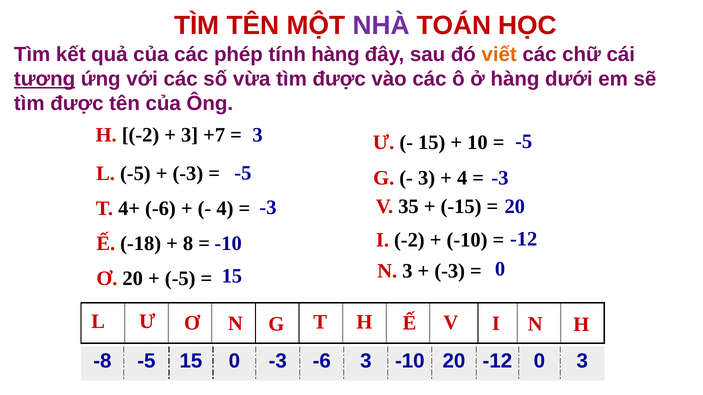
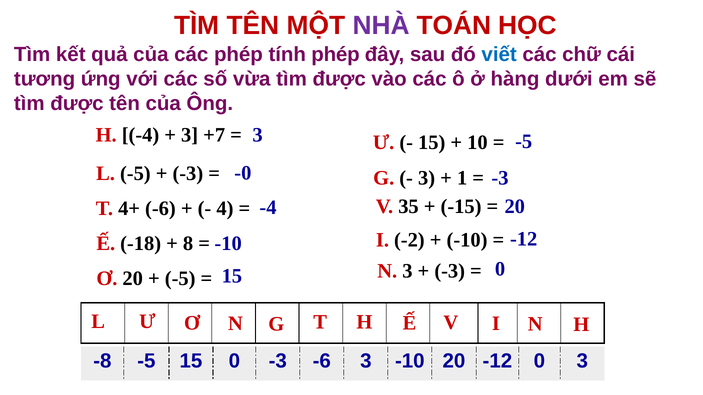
tính hàng: hàng -> phép
viết colour: orange -> blue
tương underline: present -> none
H -2: -2 -> -4
-5 at (243, 173): -5 -> -0
4 at (462, 178): 4 -> 1
-3 at (268, 208): -3 -> -4
